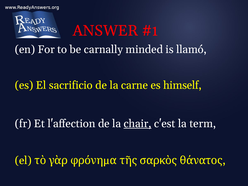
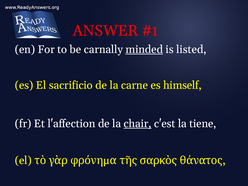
minded underline: none -> present
llamó: llamó -> listed
term: term -> tiene
